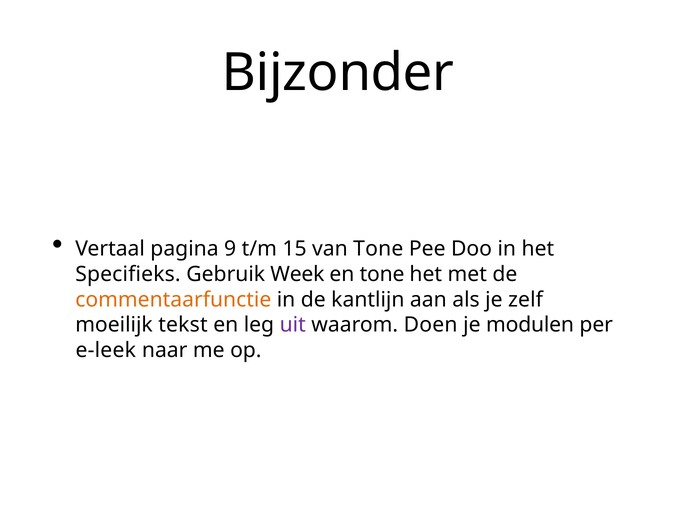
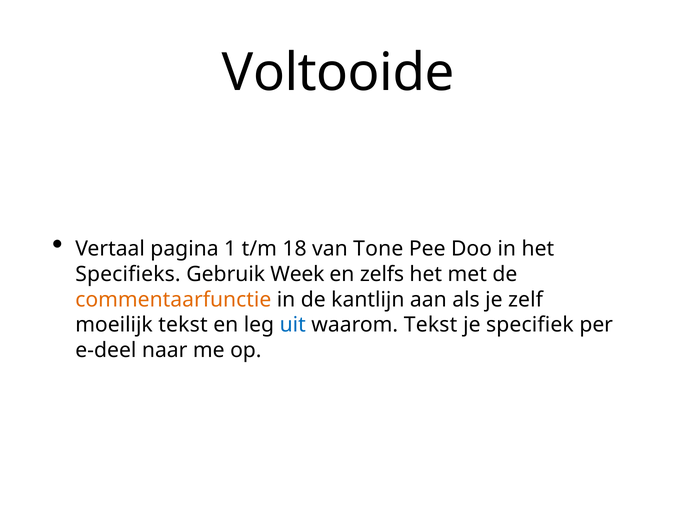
Bijzonder: Bijzonder -> Voltooide
9: 9 -> 1
15: 15 -> 18
en tone: tone -> zelfs
uit colour: purple -> blue
waarom Doen: Doen -> Tekst
modulen: modulen -> specifiek
e-leek: e-leek -> e-deel
